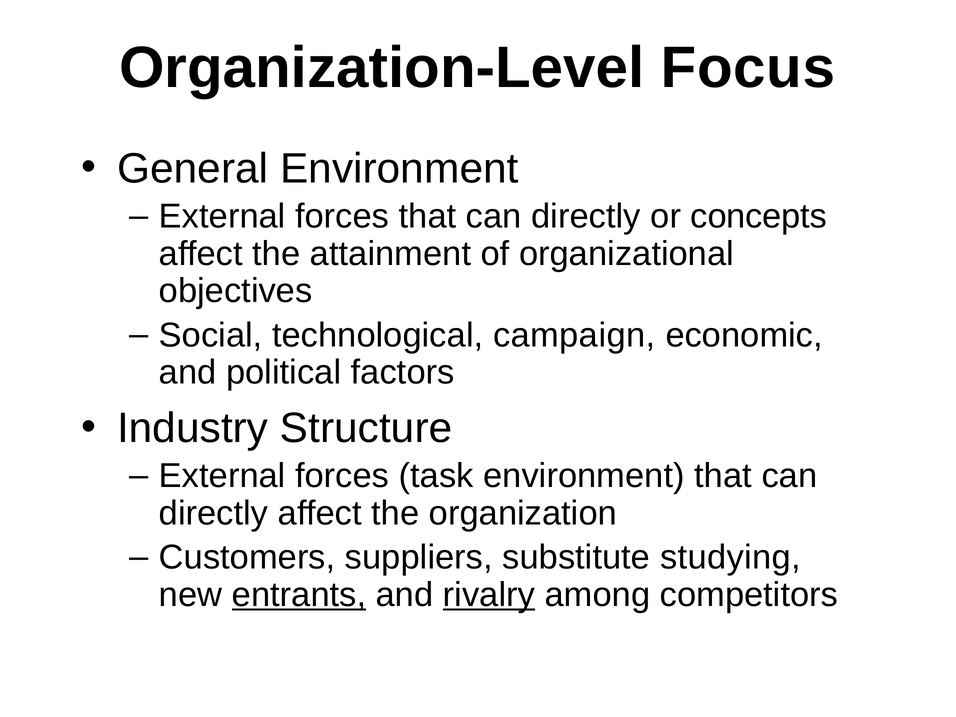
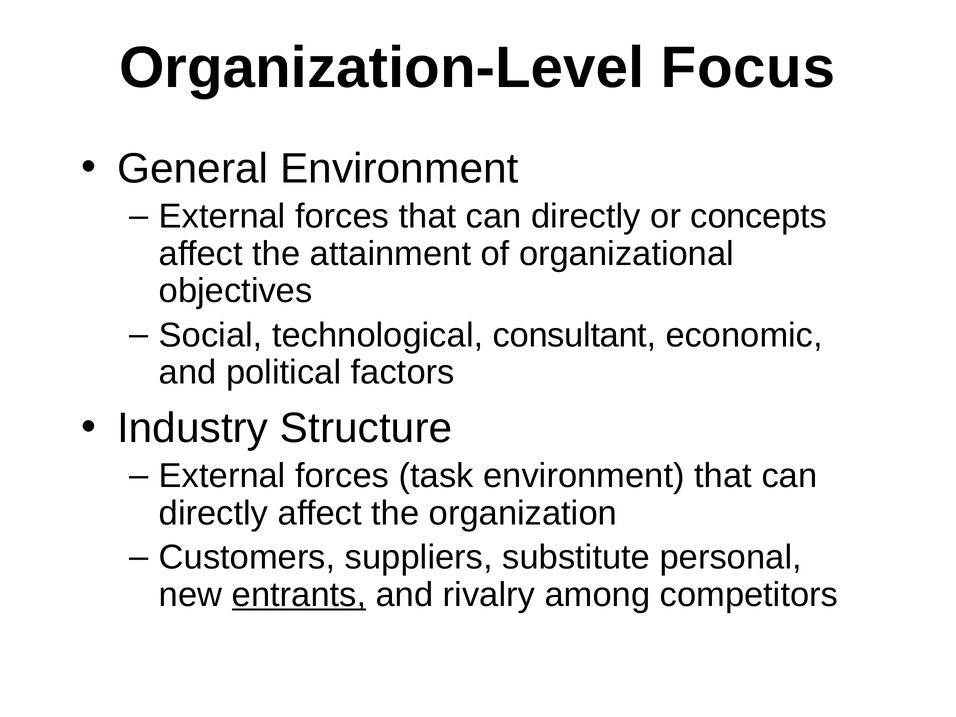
campaign: campaign -> consultant
studying: studying -> personal
rivalry underline: present -> none
